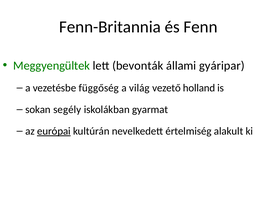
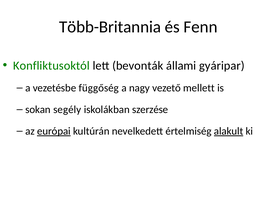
Fenn-Britannia: Fenn-Britannia -> Több-Britannia
Meggyengültek: Meggyengültek -> Konfliktusoktól
világ: világ -> nagy
holland: holland -> mellett
gyarmat: gyarmat -> szerzése
alakult underline: none -> present
